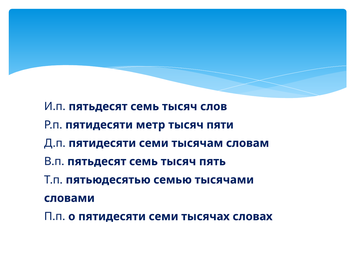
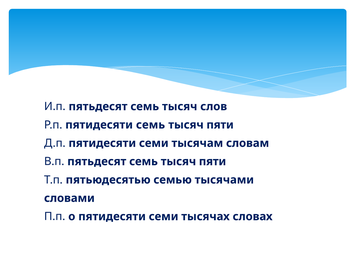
пятидесяти метр: метр -> семь
пятьдесят семь тысяч пять: пять -> пяти
